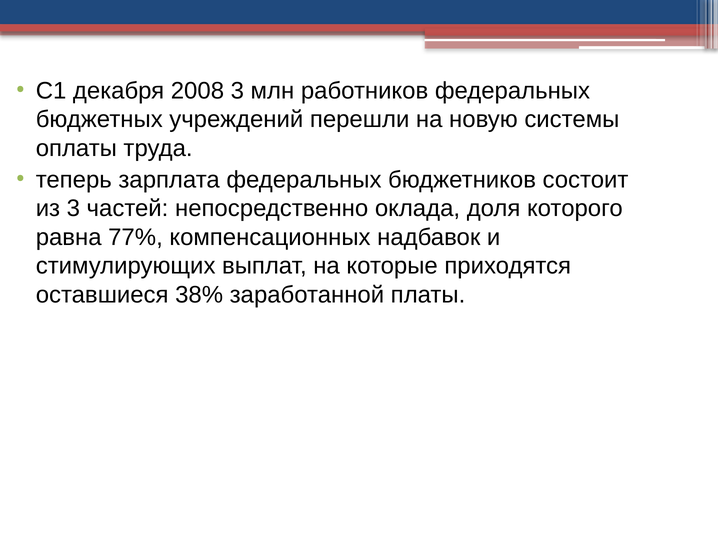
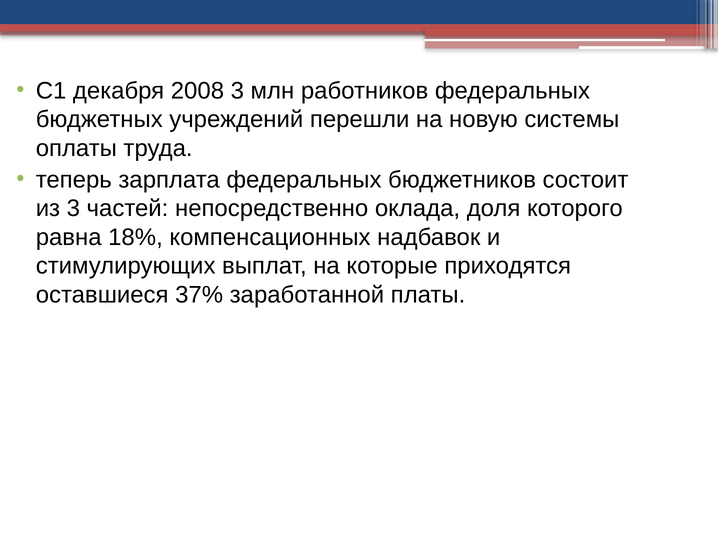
77%: 77% -> 18%
38%: 38% -> 37%
